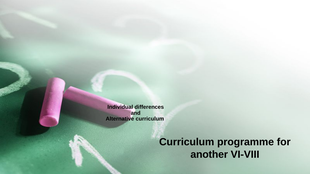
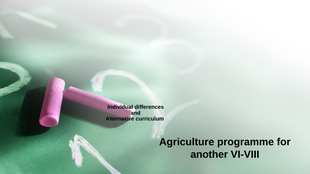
Curriculum at (187, 142): Curriculum -> Agriculture
